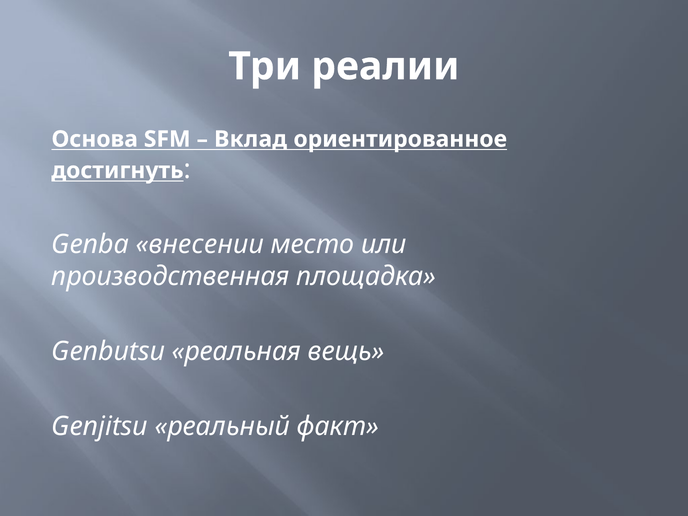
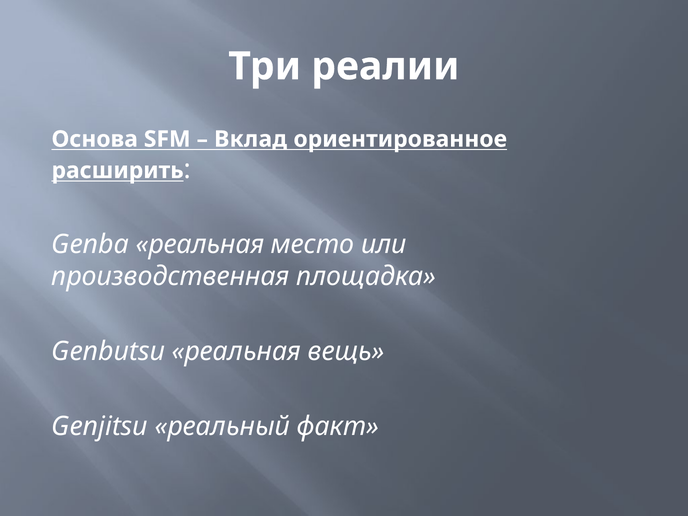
достигнуть: достигнуть -> расширить
Genba внесении: внесении -> реальная
